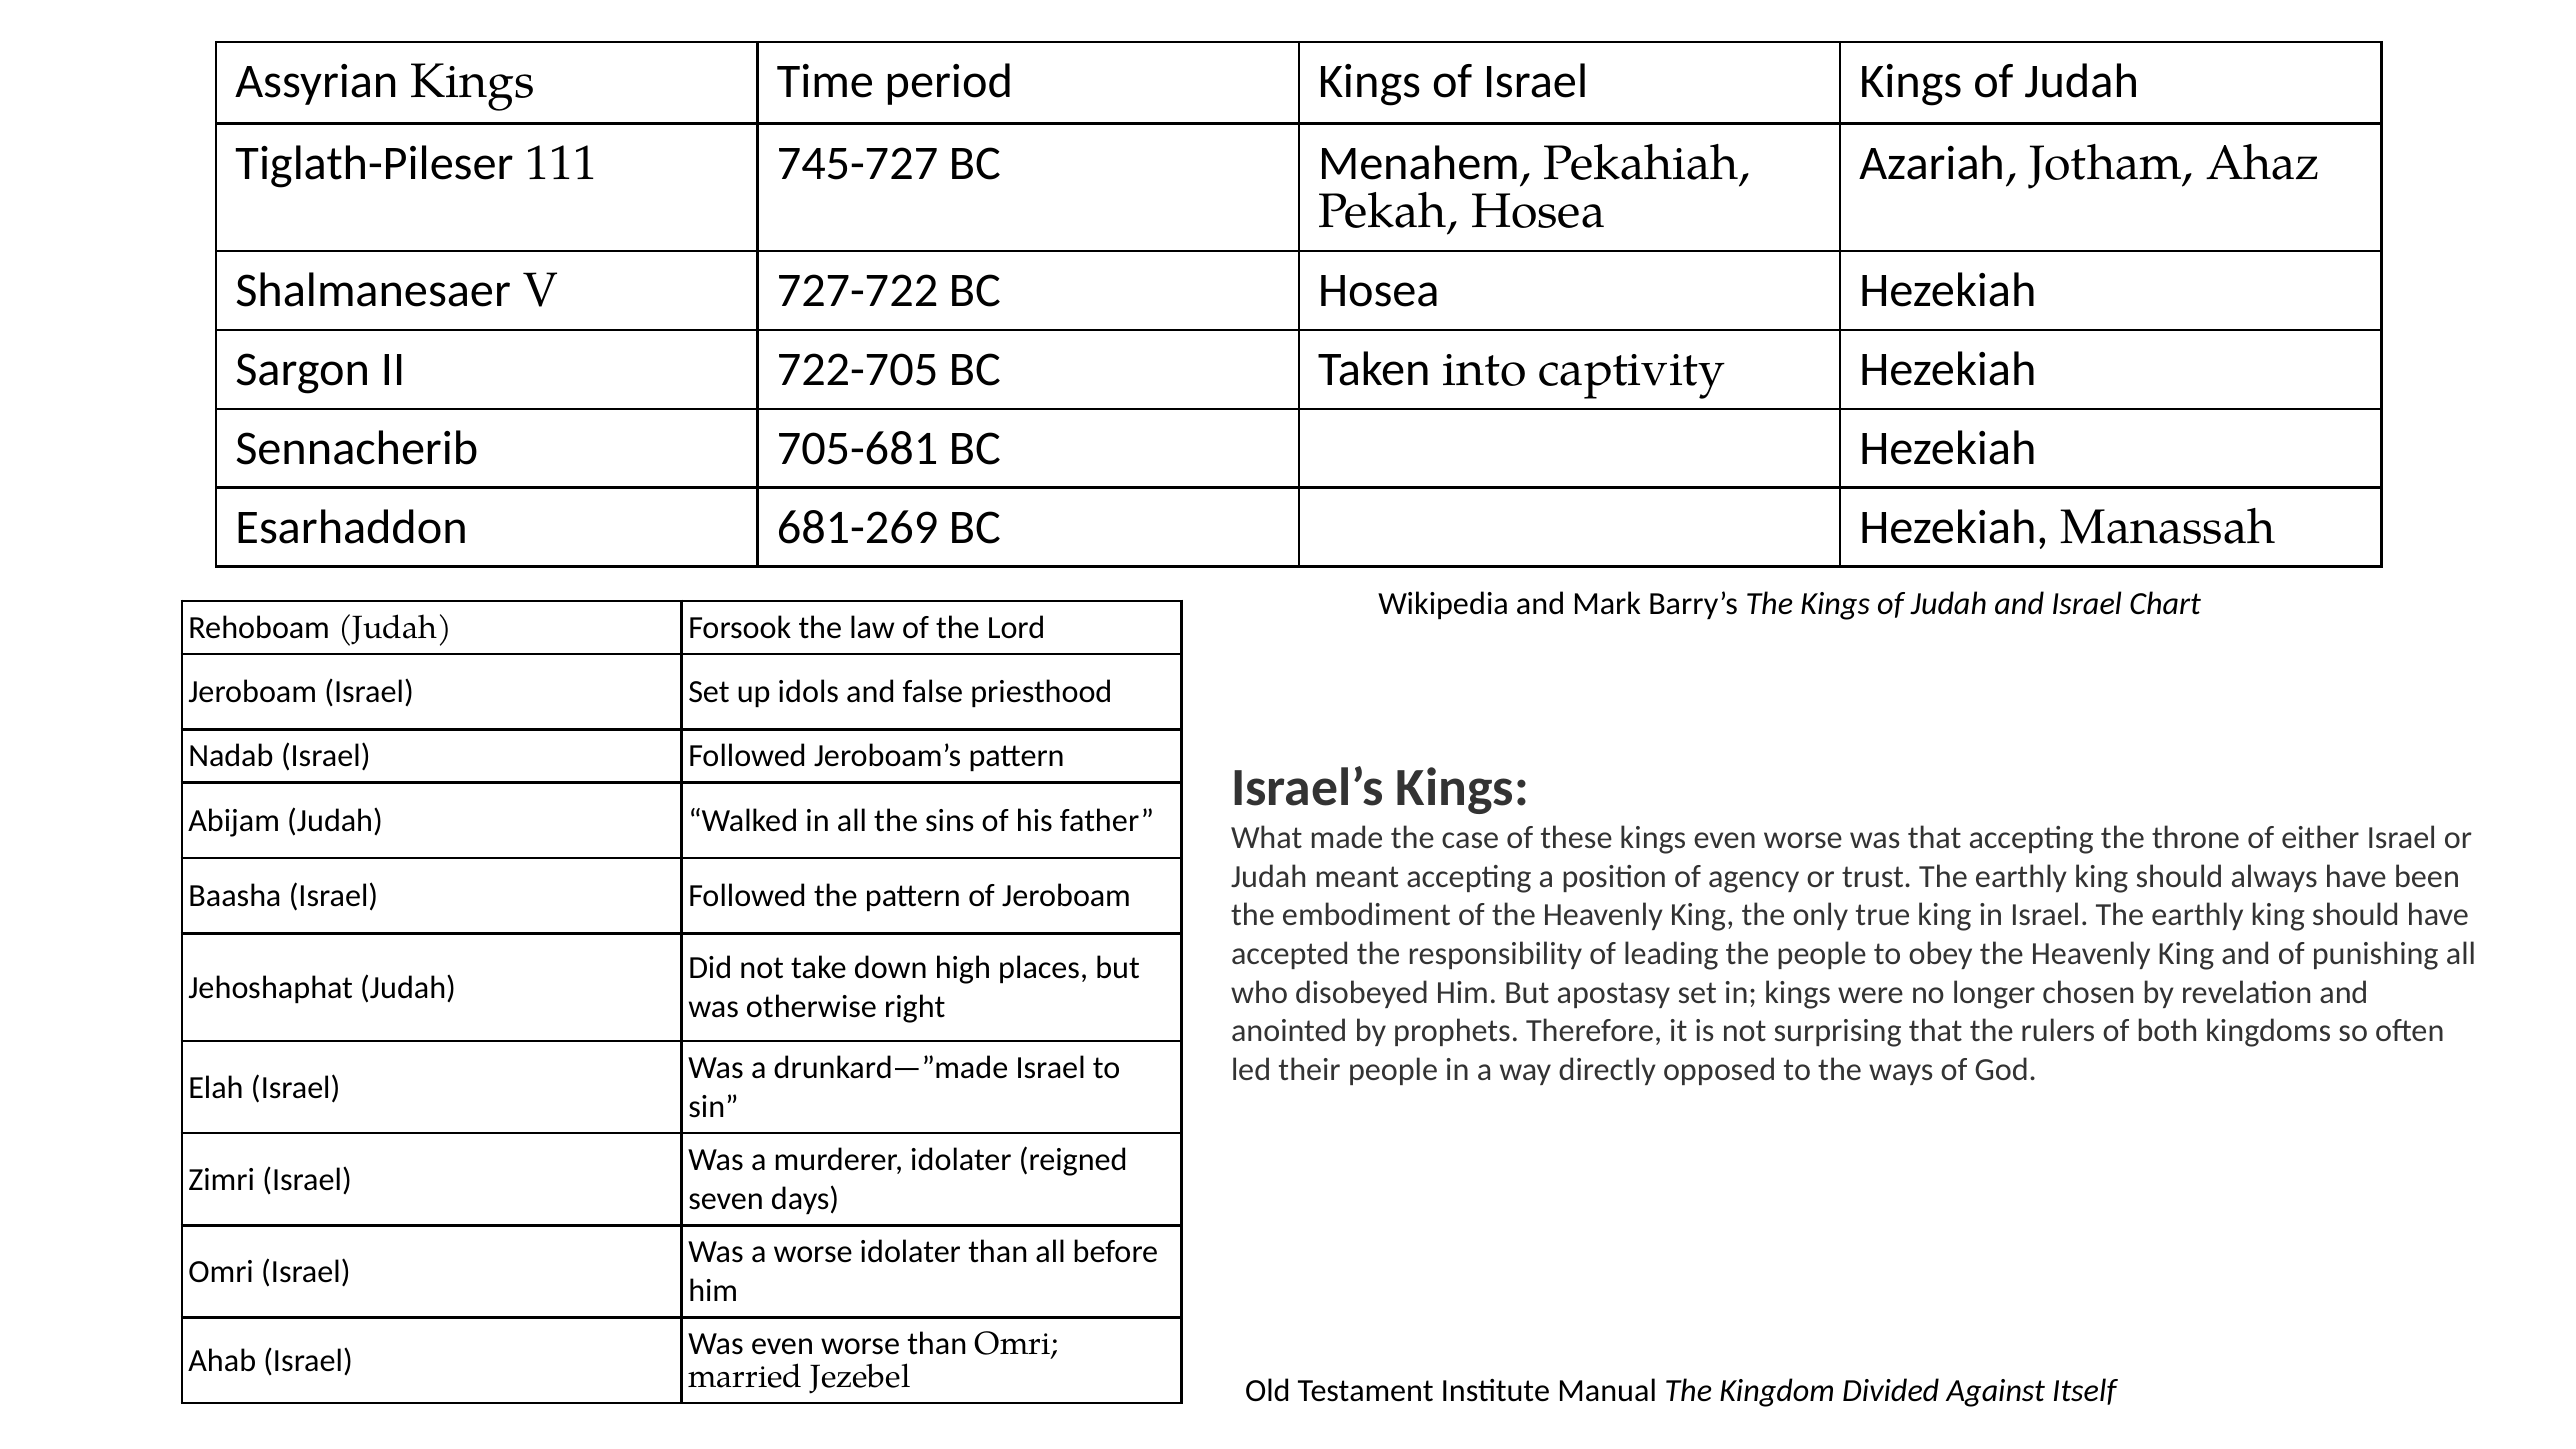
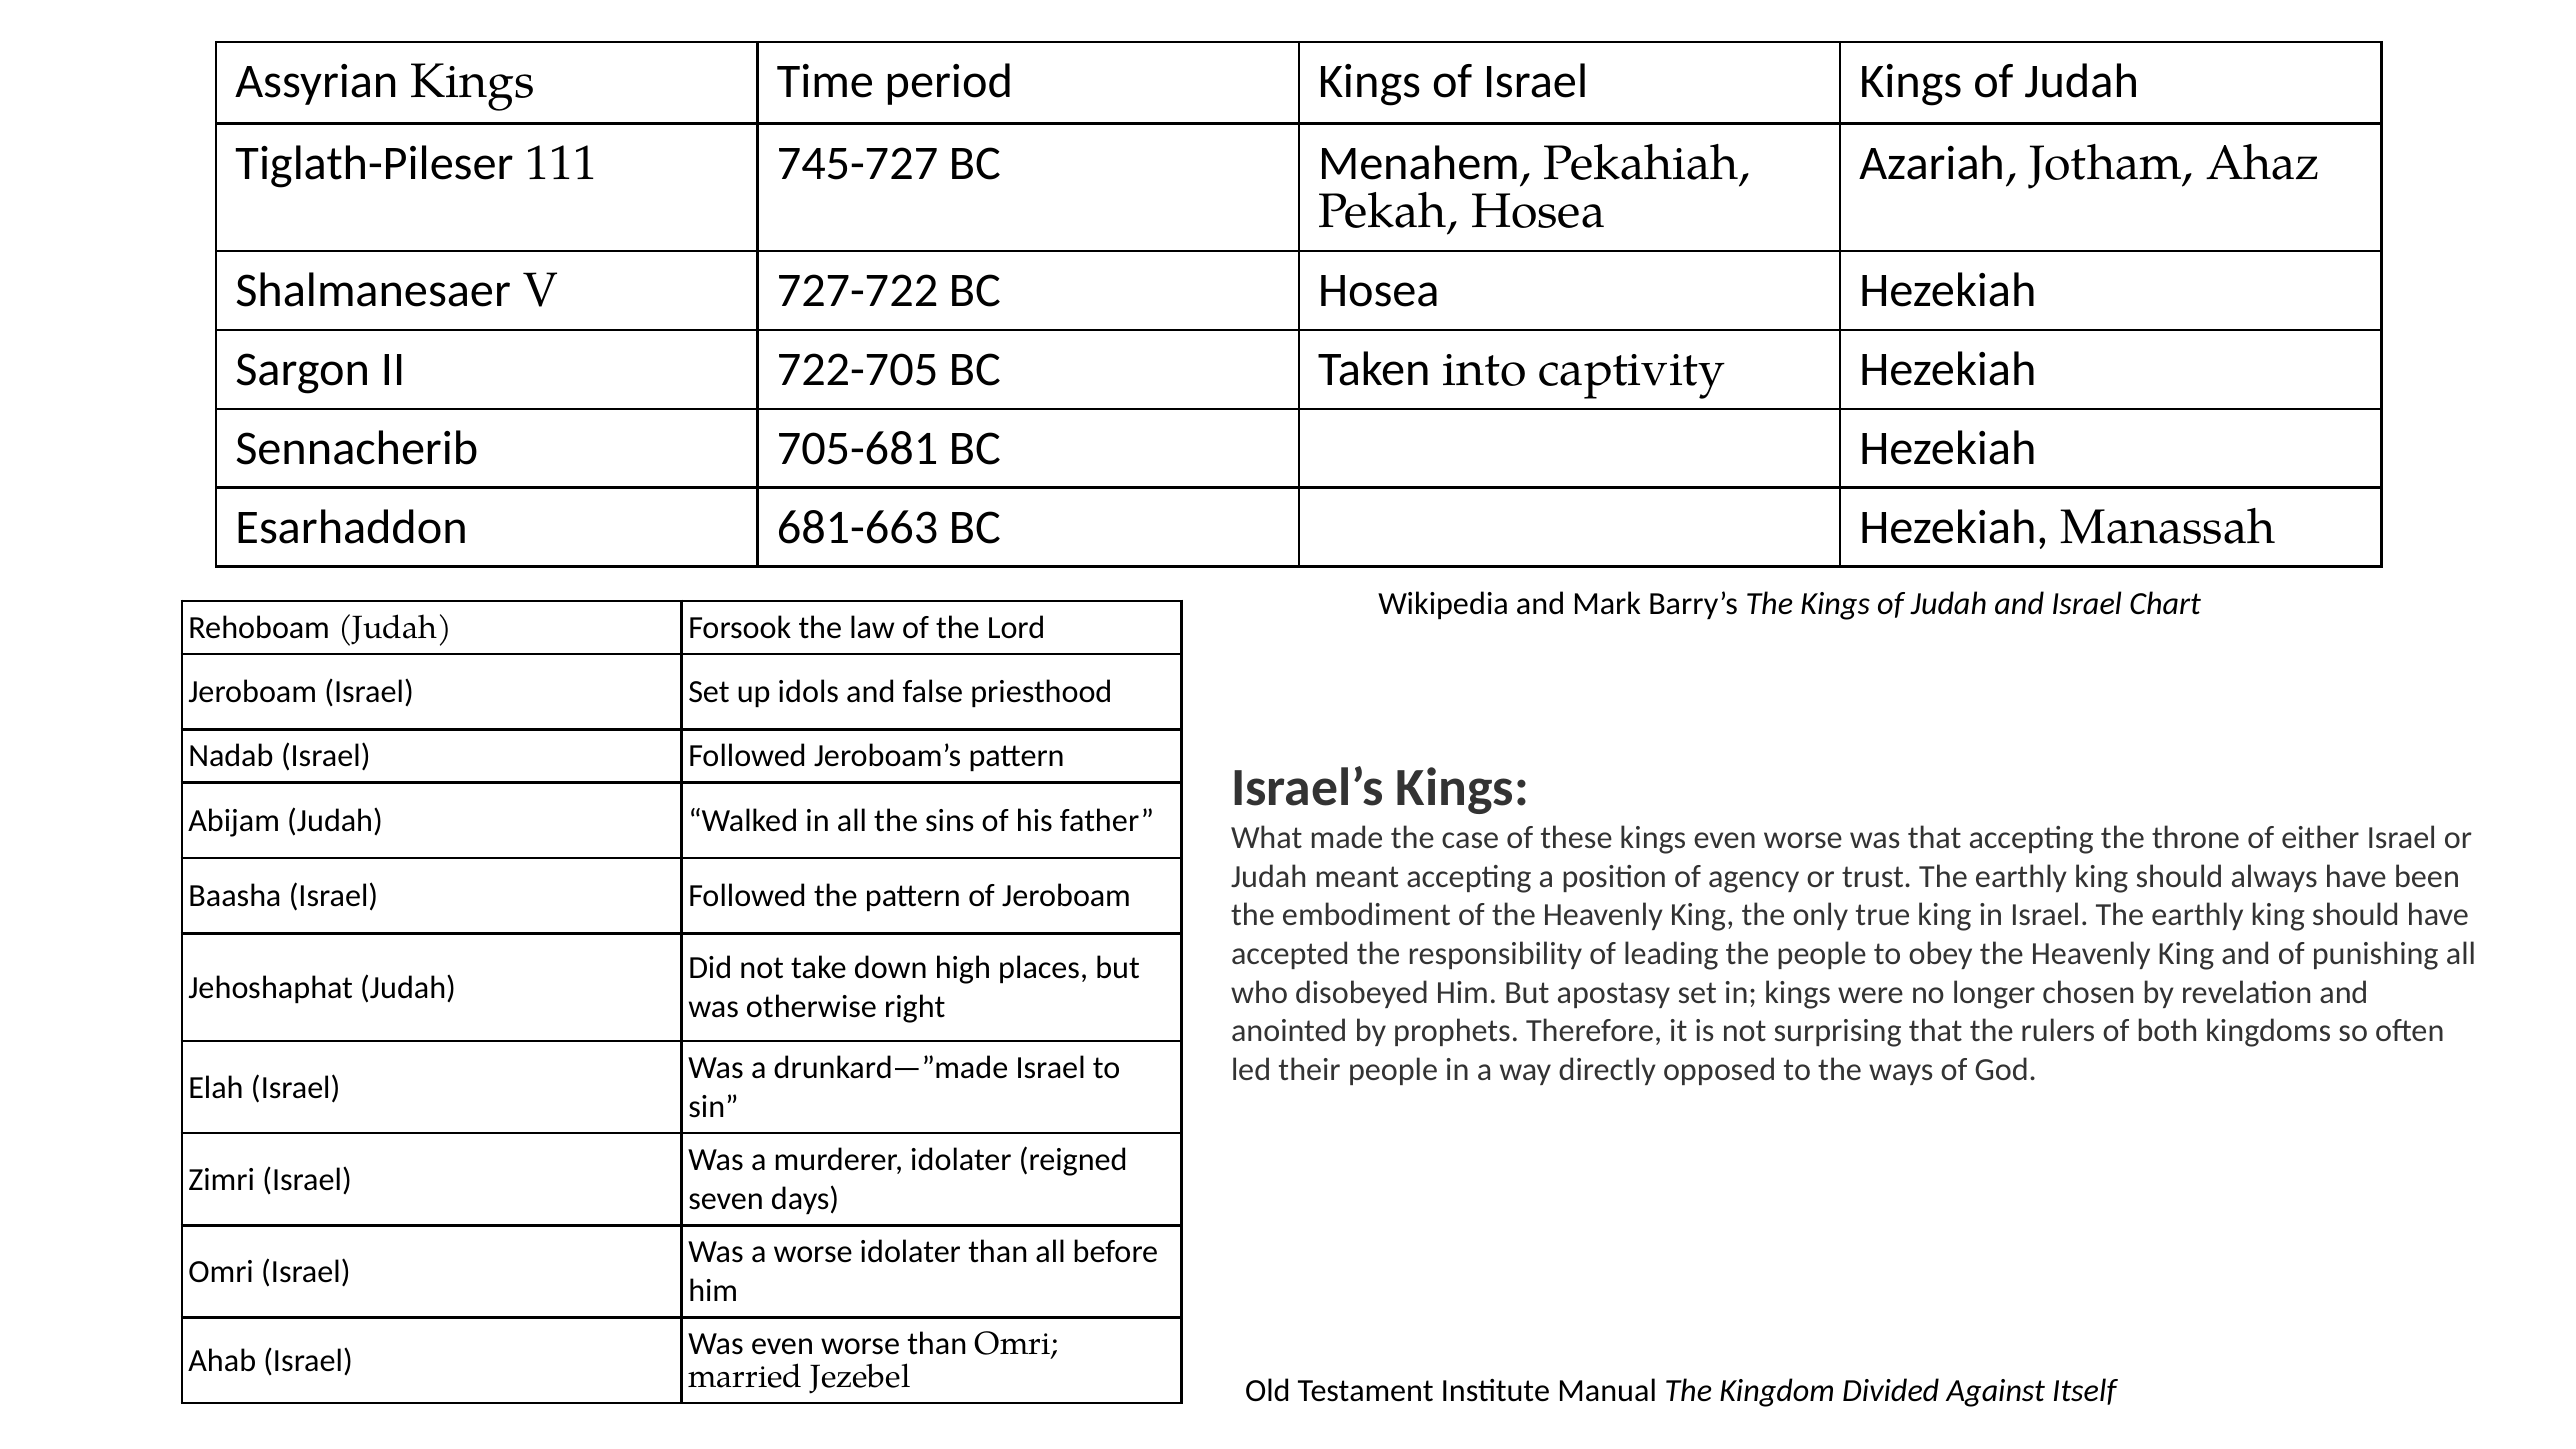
681-269: 681-269 -> 681-663
